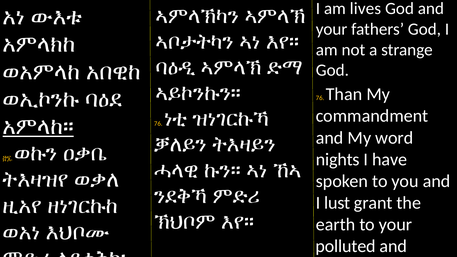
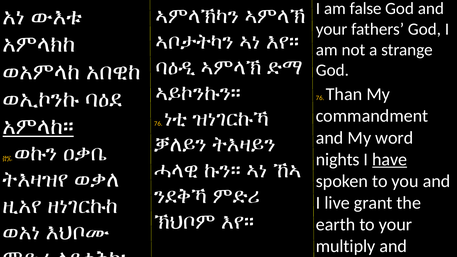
lives: lives -> false
have underline: none -> present
lust: lust -> live
polluted: polluted -> multiply
